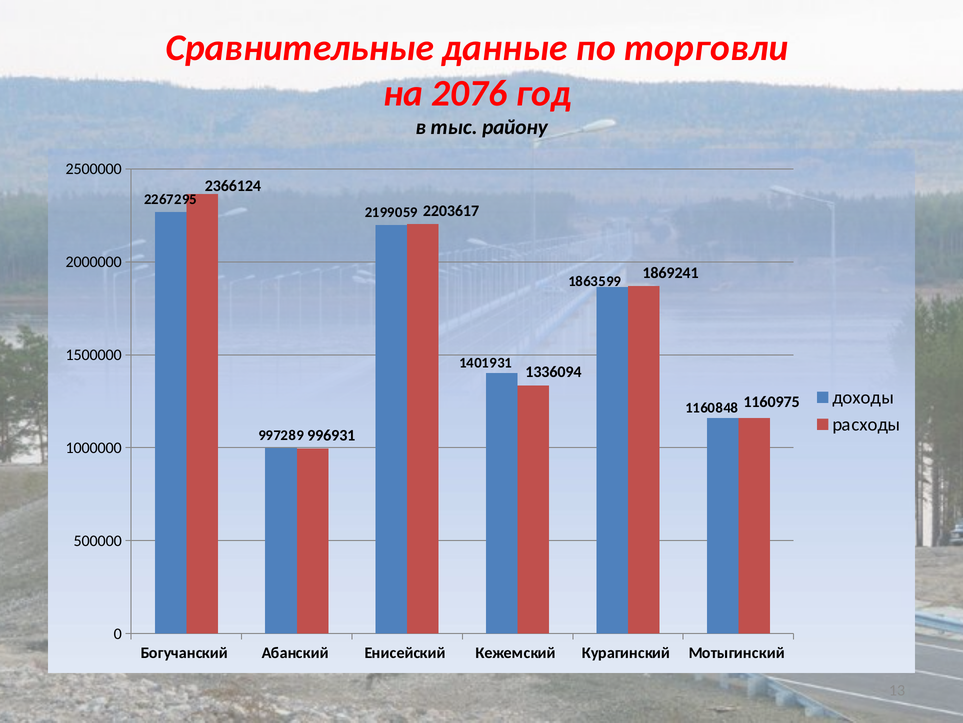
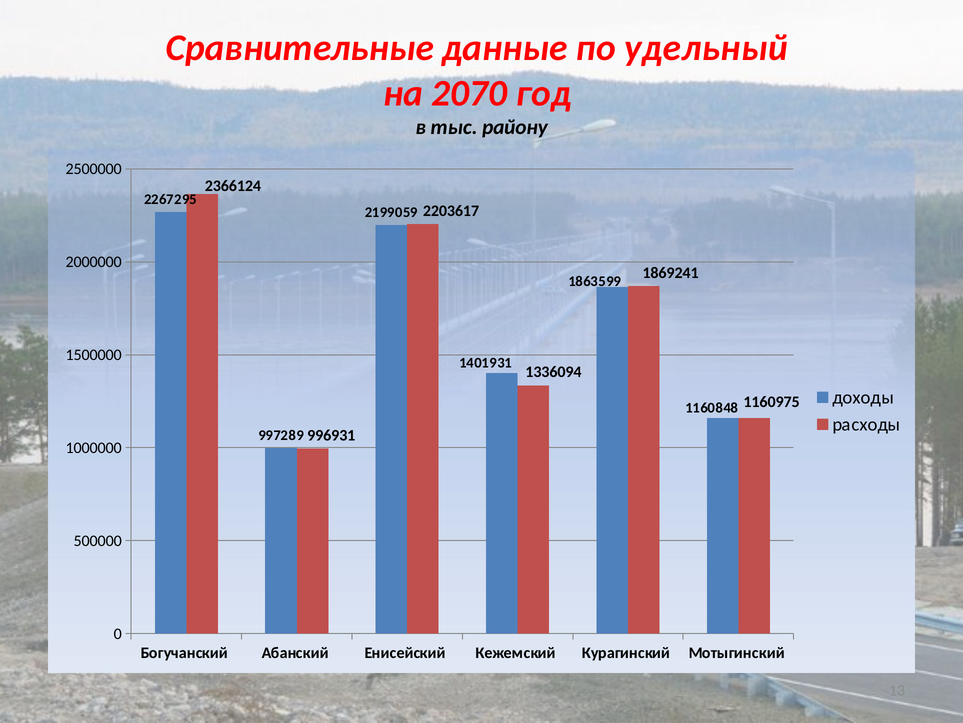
торговли: торговли -> удельный
2076: 2076 -> 2070
